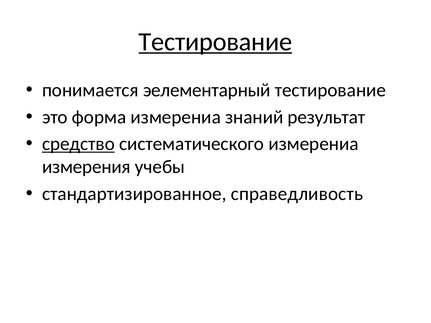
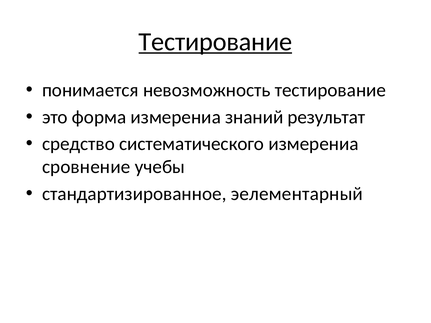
эелементарный: эелементарный -> невозможность
средство underline: present -> none
измерения: измерения -> сровнение
справедливость: справедливость -> эелементарный
